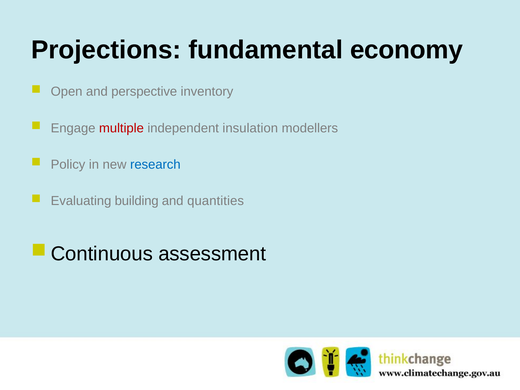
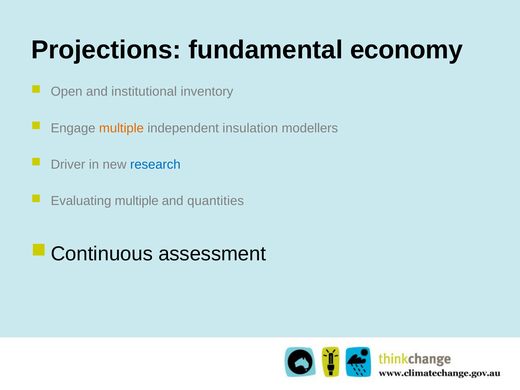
perspective: perspective -> institutional
multiple at (121, 128) colour: red -> orange
Policy: Policy -> Driver
Evaluating building: building -> multiple
